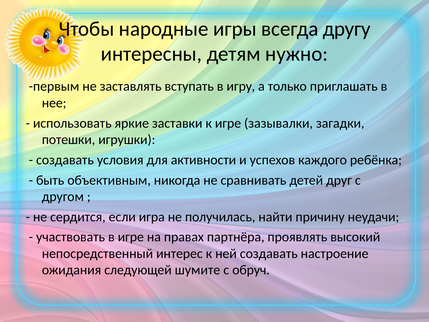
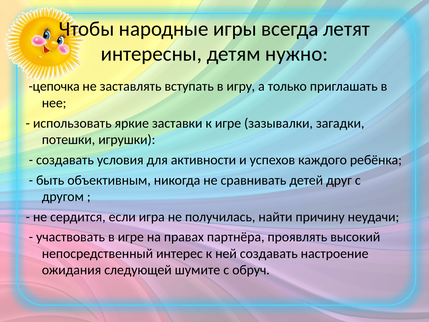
другу: другу -> летят
первым: первым -> цепочка
